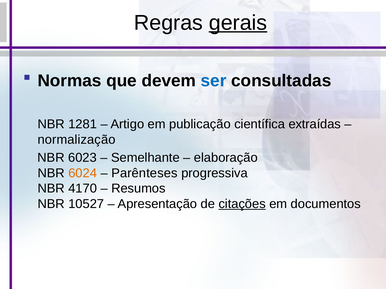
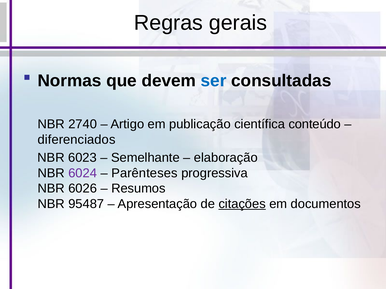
gerais underline: present -> none
1281: 1281 -> 2740
extraídas: extraídas -> conteúdo
normalização: normalização -> diferenciados
6024 colour: orange -> purple
4170: 4170 -> 6026
10527: 10527 -> 95487
